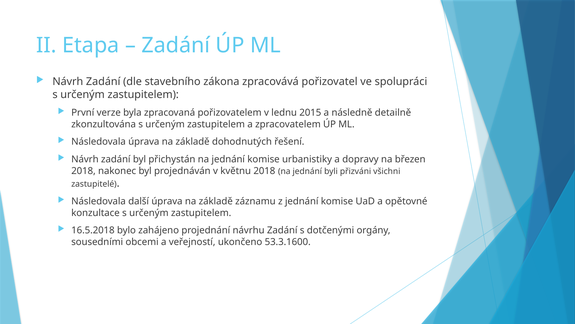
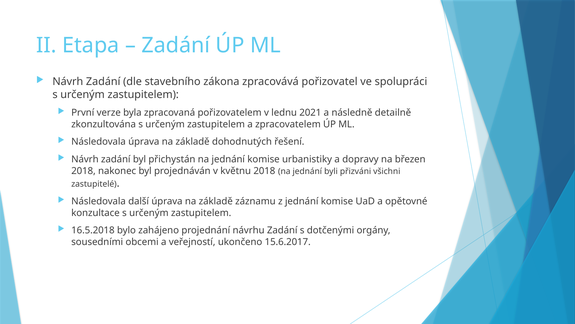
2015: 2015 -> 2021
53.3.1600: 53.3.1600 -> 15.6.2017
